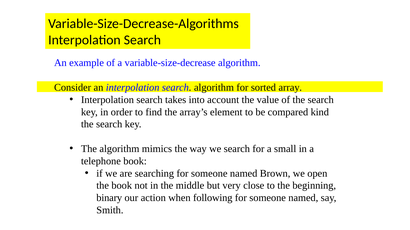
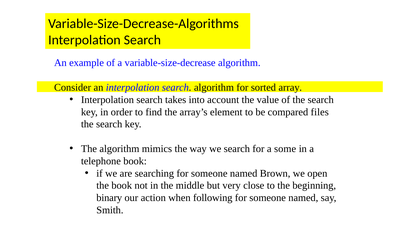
kind: kind -> files
small: small -> some
